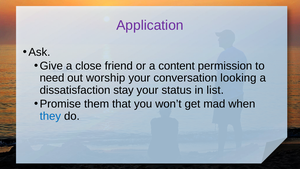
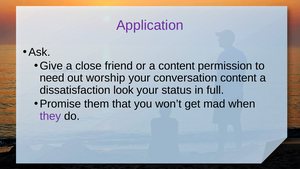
conversation looking: looking -> content
stay: stay -> look
list: list -> full
they colour: blue -> purple
